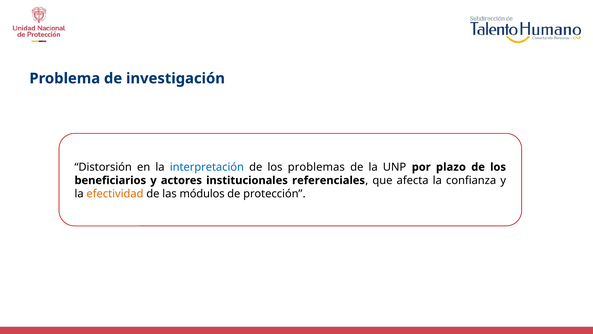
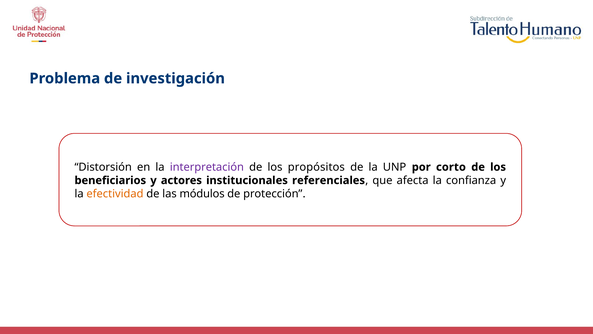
interpretación colour: blue -> purple
problemas: problemas -> propósitos
plazo: plazo -> corto
